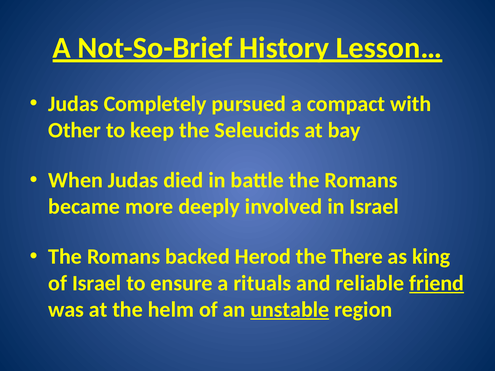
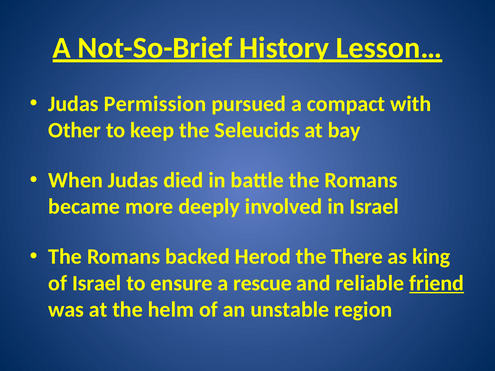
Completely: Completely -> Permission
rituals: rituals -> rescue
unstable underline: present -> none
